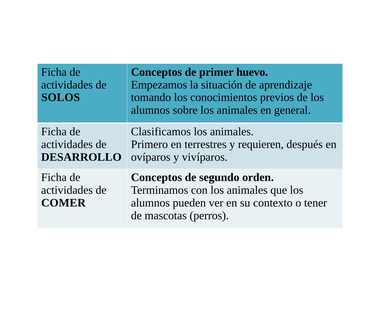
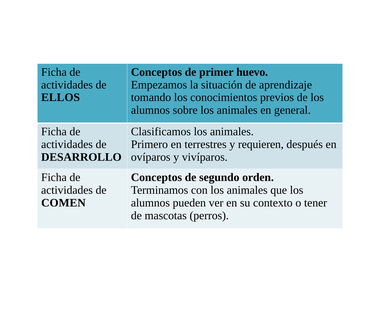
SOLOS: SOLOS -> ELLOS
COMER: COMER -> COMEN
